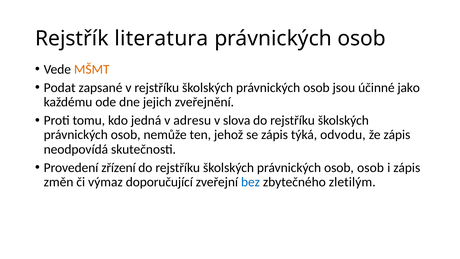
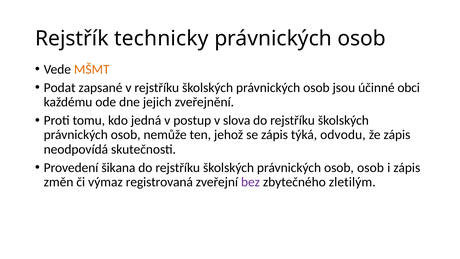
literatura: literatura -> technicky
jako: jako -> obci
adresu: adresu -> postup
zřízení: zřízení -> šikana
doporučující: doporučující -> registrovaná
bez colour: blue -> purple
